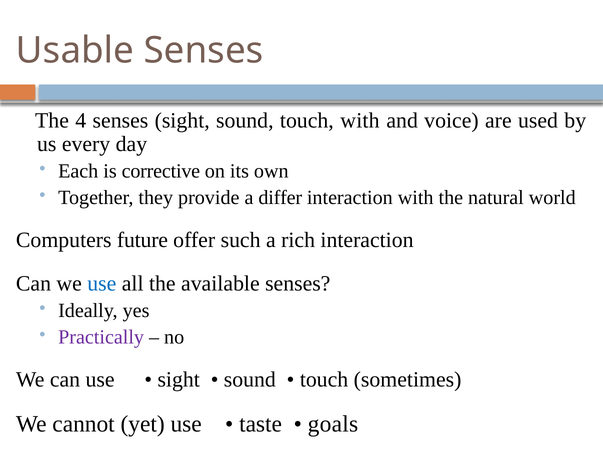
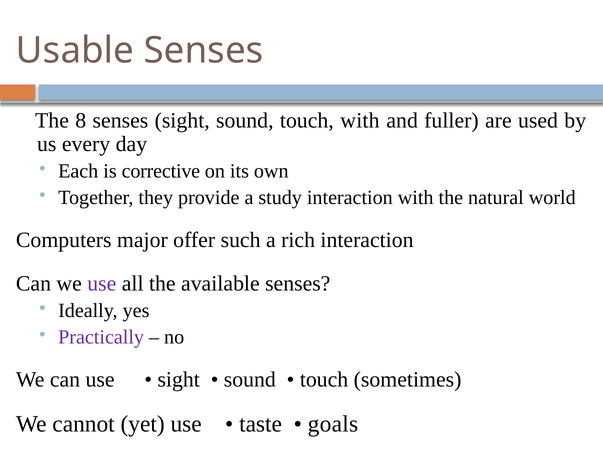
4: 4 -> 8
voice: voice -> fuller
differ: differ -> study
future: future -> major
use at (102, 283) colour: blue -> purple
